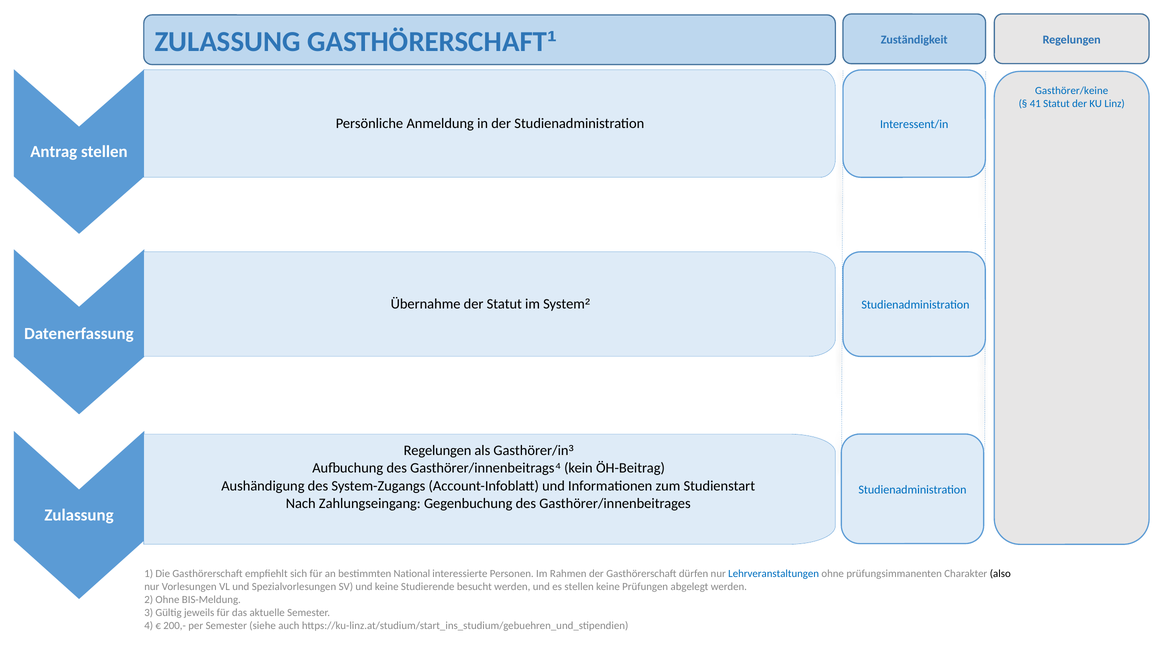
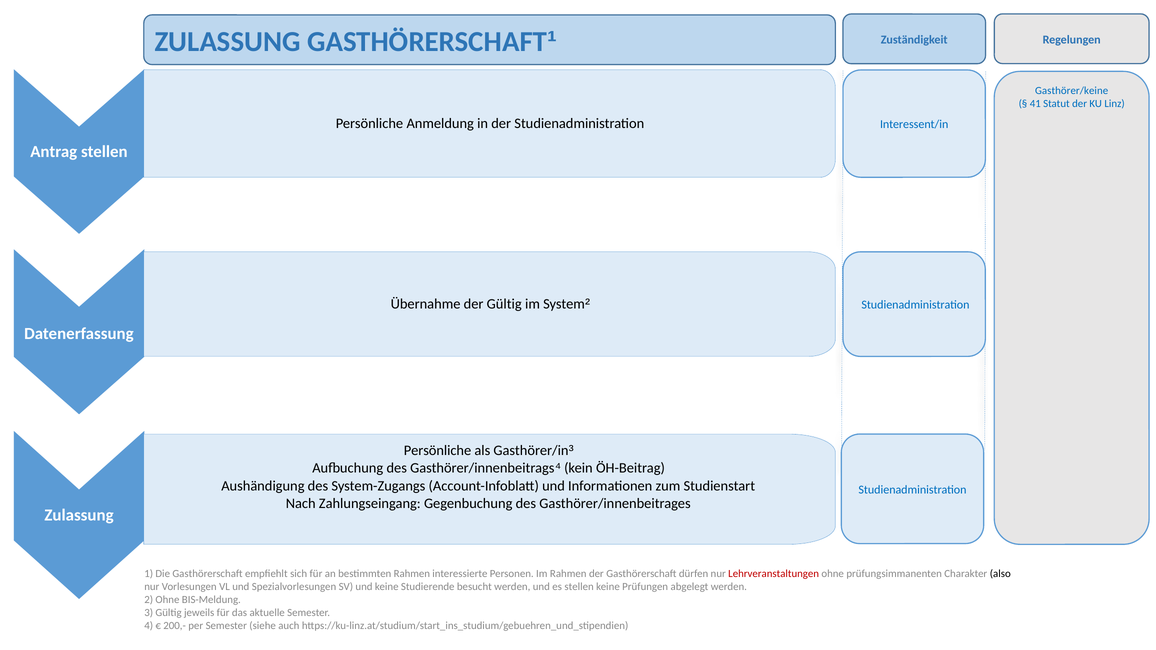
der Statut: Statut -> Gültig
Regelungen at (438, 450): Regelungen -> Persönliche
bestimmten National: National -> Rahmen
Lehrveranstaltungen colour: blue -> red
